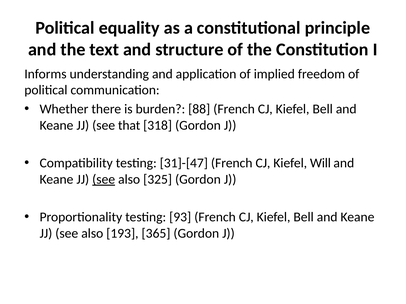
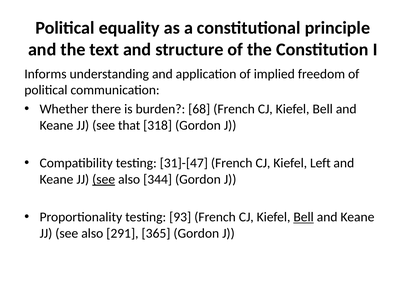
88: 88 -> 68
Will: Will -> Left
325: 325 -> 344
Bell at (304, 217) underline: none -> present
193: 193 -> 291
